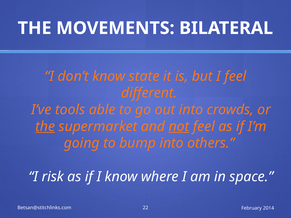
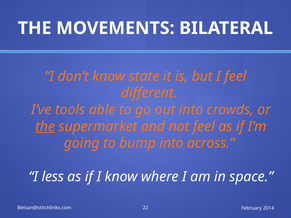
not underline: present -> none
others: others -> across
risk: risk -> less
